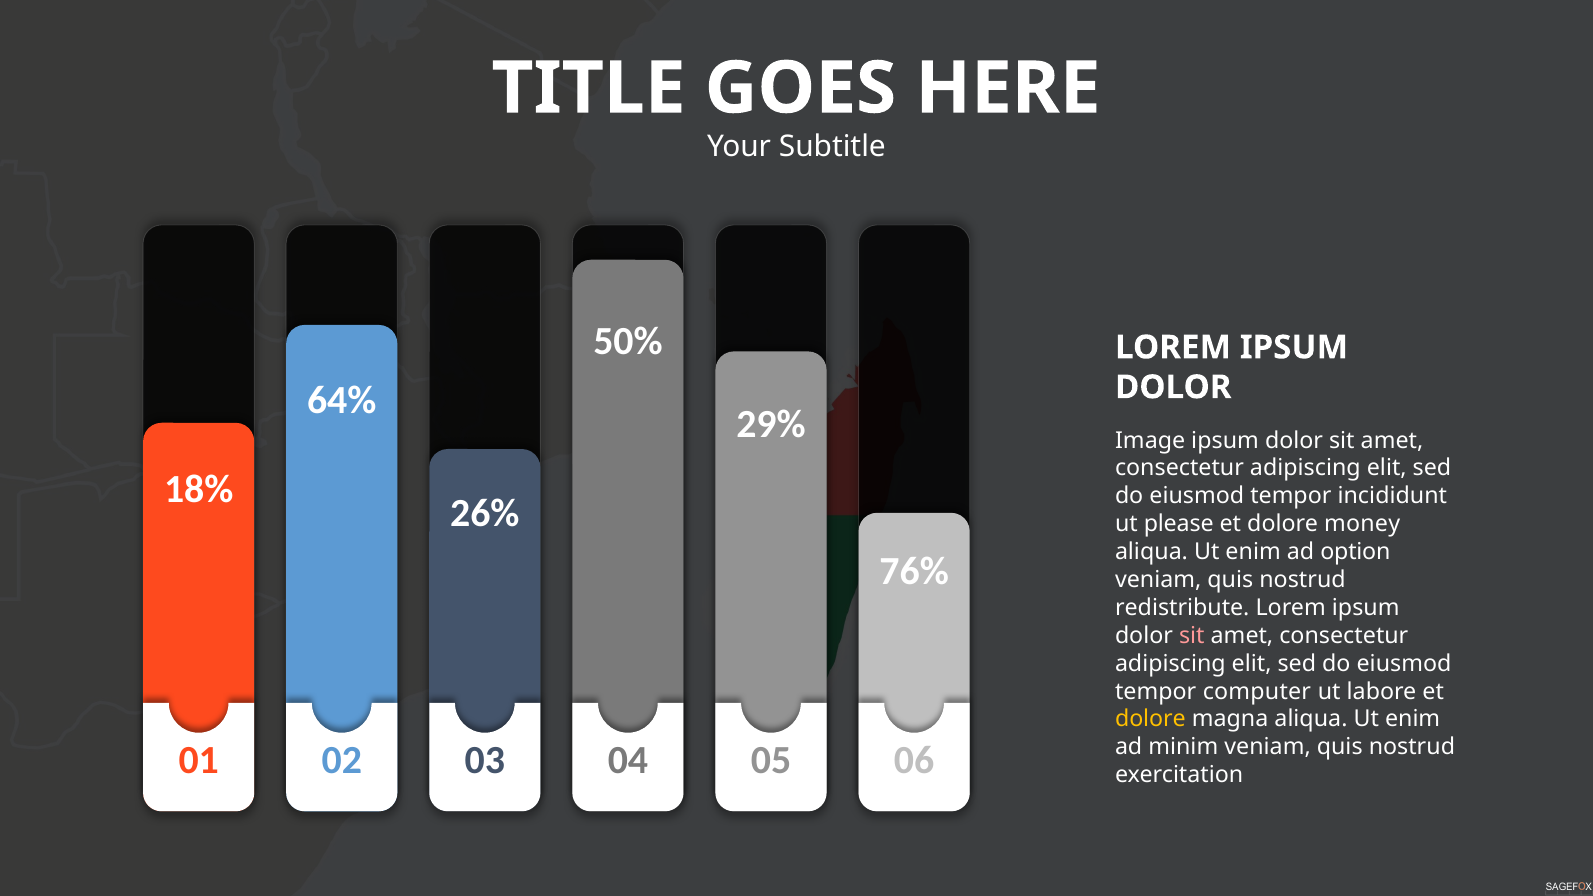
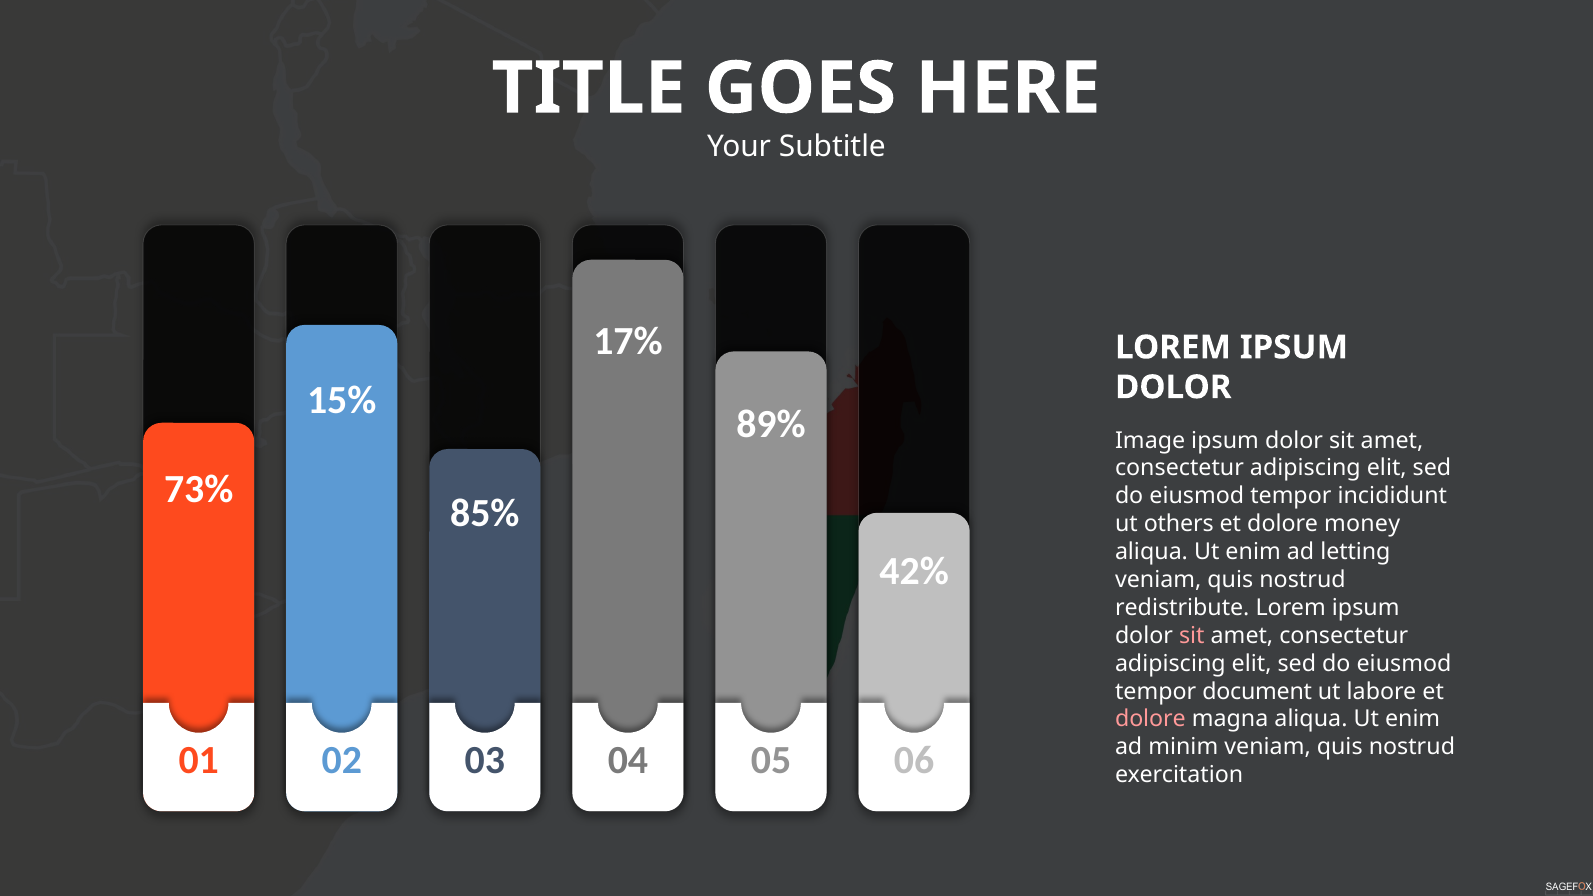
50%: 50% -> 17%
64%: 64% -> 15%
29%: 29% -> 89%
18%: 18% -> 73%
26%: 26% -> 85%
please: please -> others
option: option -> letting
76%: 76% -> 42%
computer: computer -> document
dolore at (1150, 719) colour: yellow -> pink
